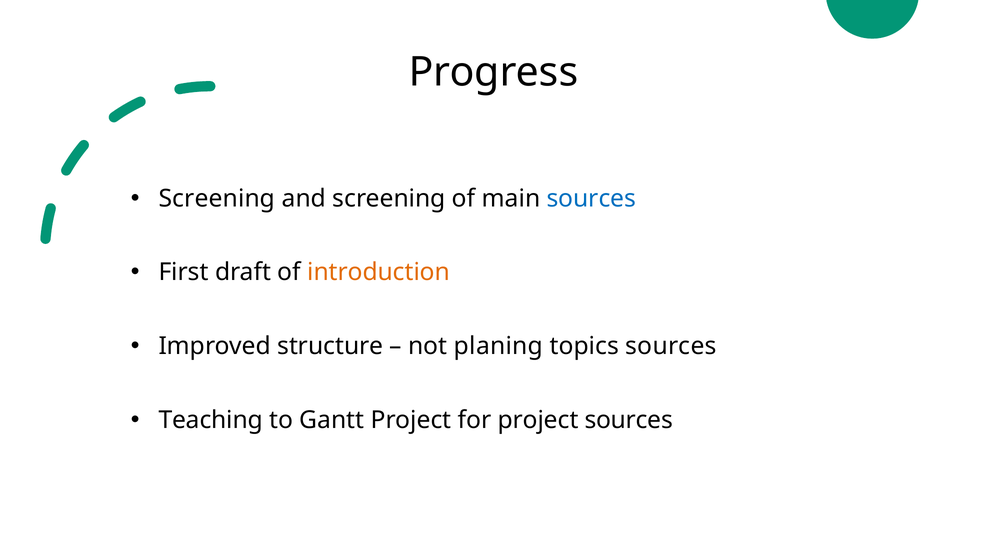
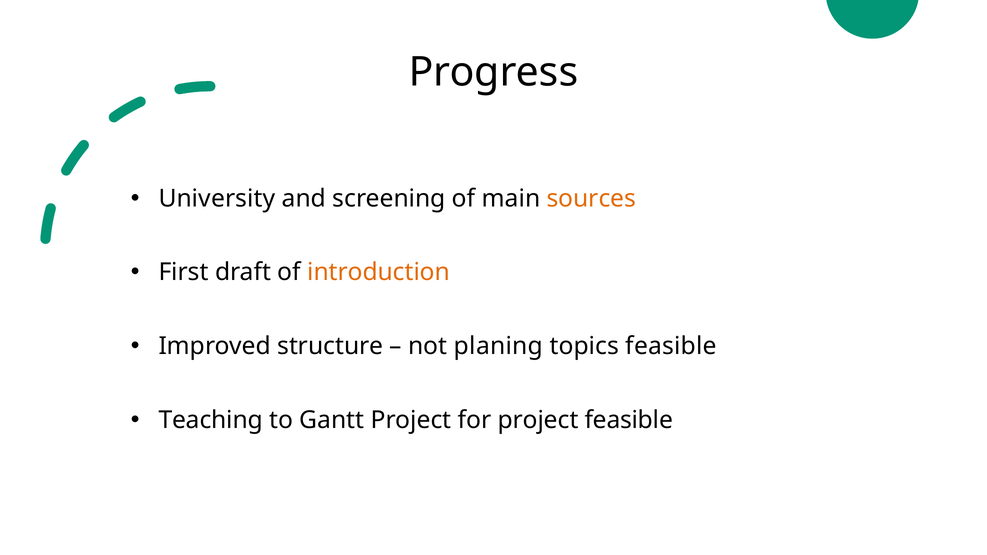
Screening at (217, 198): Screening -> University
sources at (591, 198) colour: blue -> orange
topics sources: sources -> feasible
project sources: sources -> feasible
